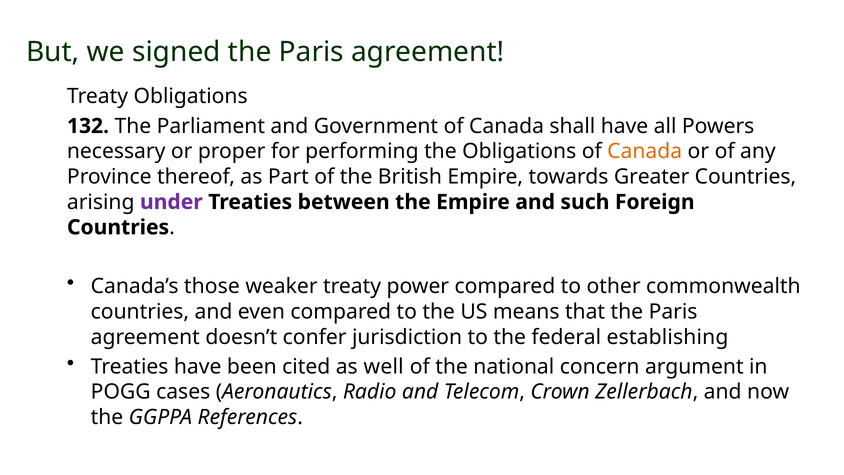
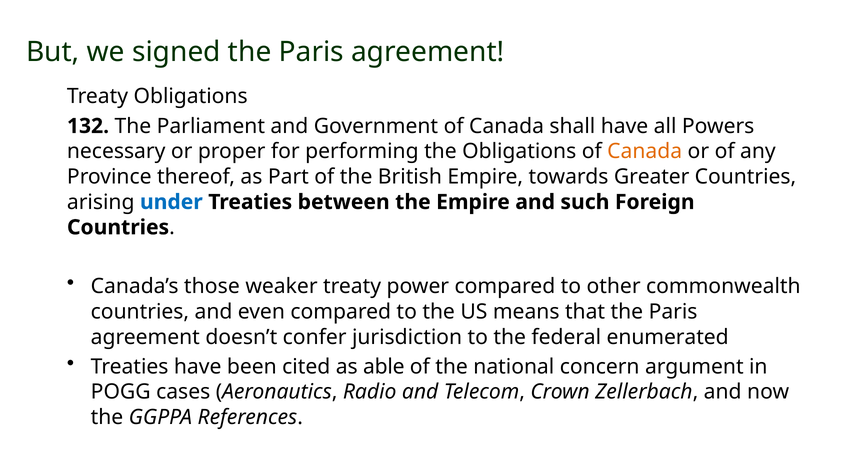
under colour: purple -> blue
establishing: establishing -> enumerated
well: well -> able
